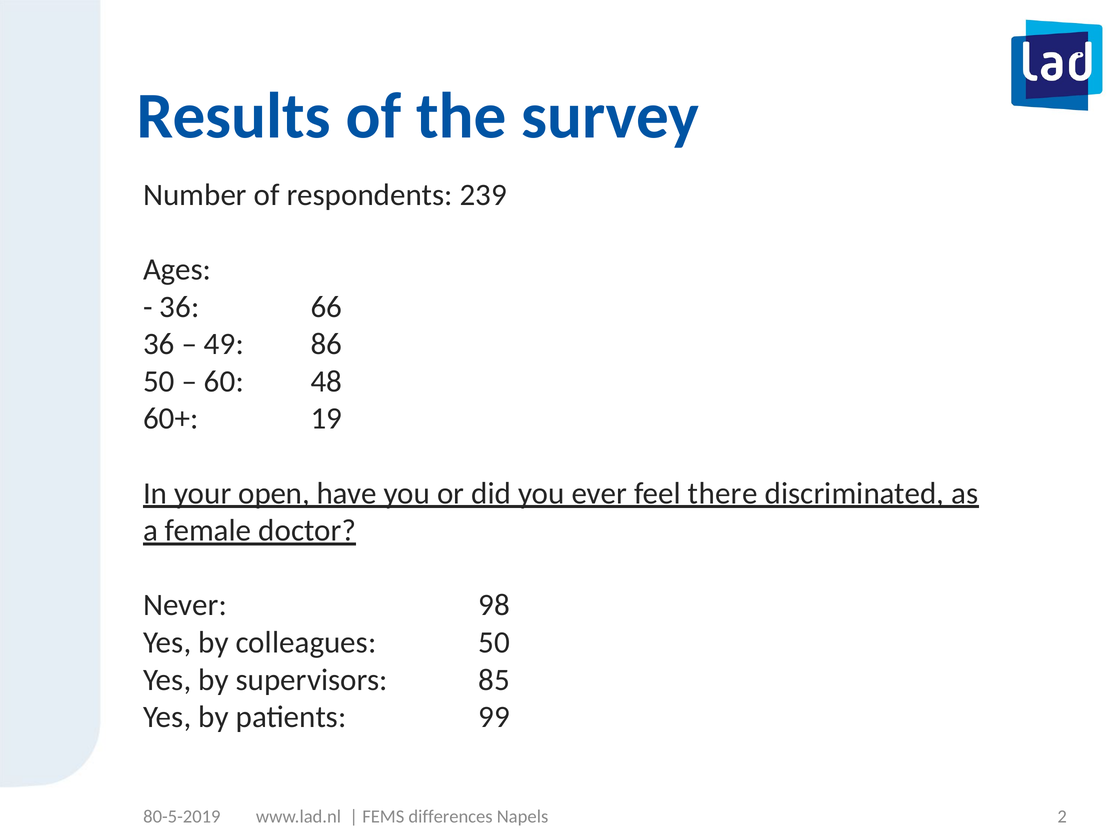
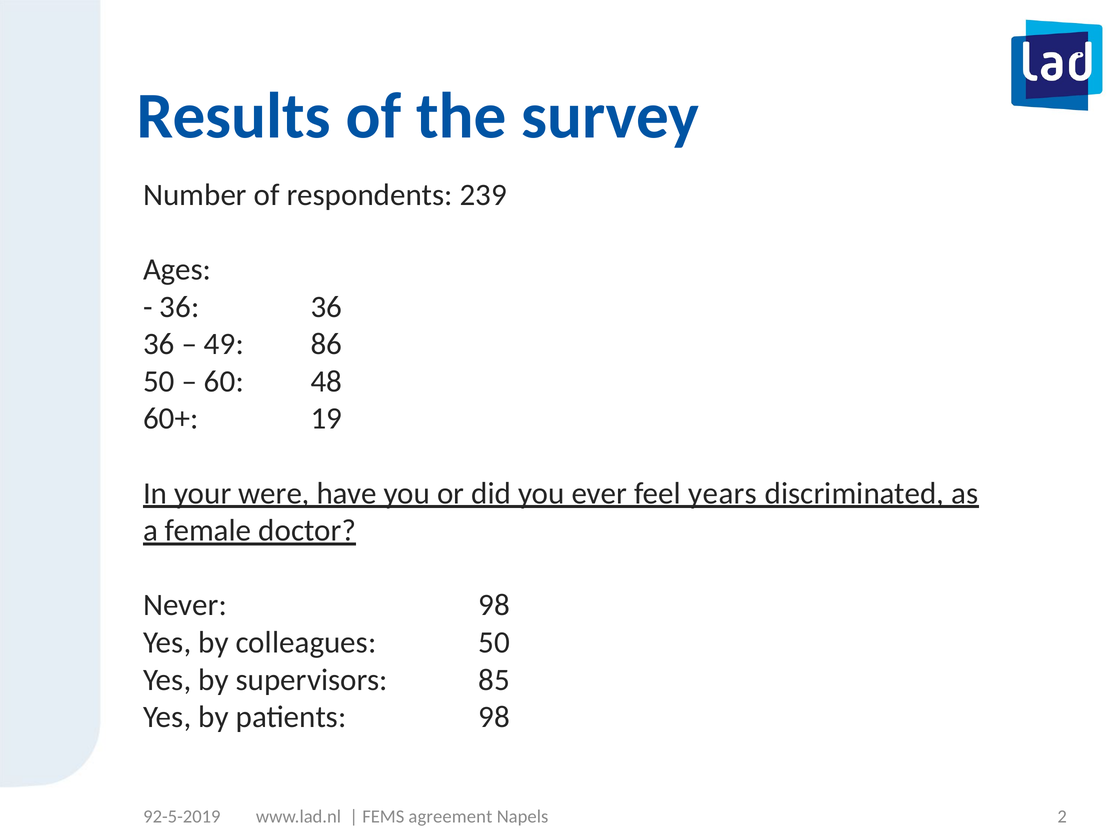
66 at (326, 307): 66 -> 36
open: open -> were
there: there -> years
patients 99: 99 -> 98
differences: differences -> agreement
80-5-2019: 80-5-2019 -> 92-5-2019
